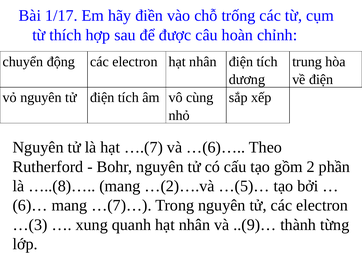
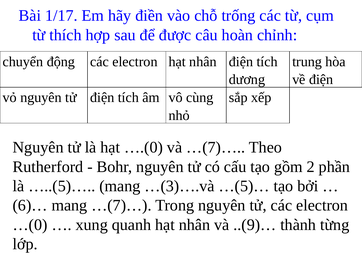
….(7: ….(7 -> ….(0
và …(6)…: …(6)… -> …(7)…
…..(8)…: …..(8)… -> …..(5)…
…(2)….và: …(2)….và -> …(3)….và
…(3: …(3 -> …(0
